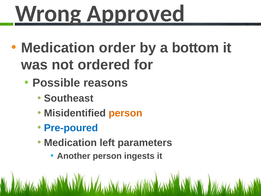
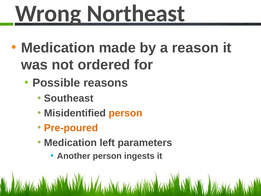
Approved: Approved -> Northeast
order: order -> made
bottom: bottom -> reason
Pre-poured colour: blue -> orange
